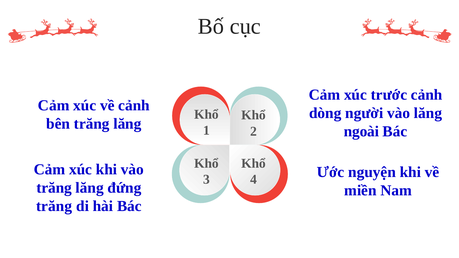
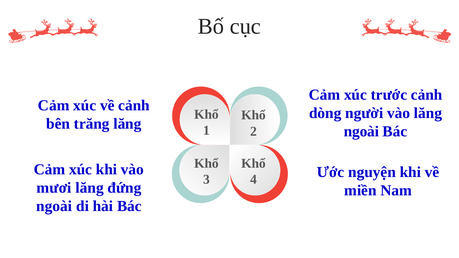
trăng at (54, 188): trăng -> mươi
trăng at (54, 206): trăng -> ngoài
